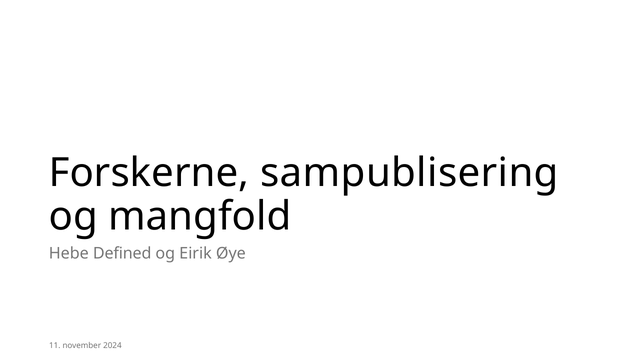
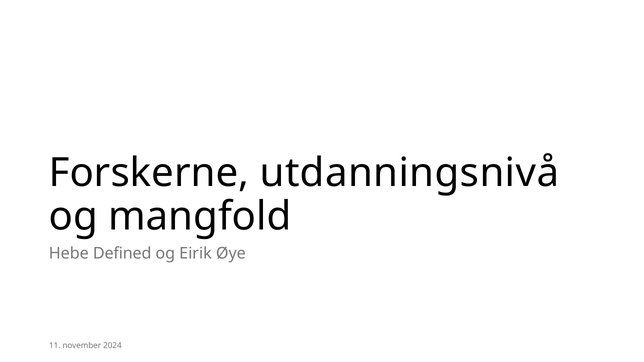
sampublisering: sampublisering -> utdanningsnivå
